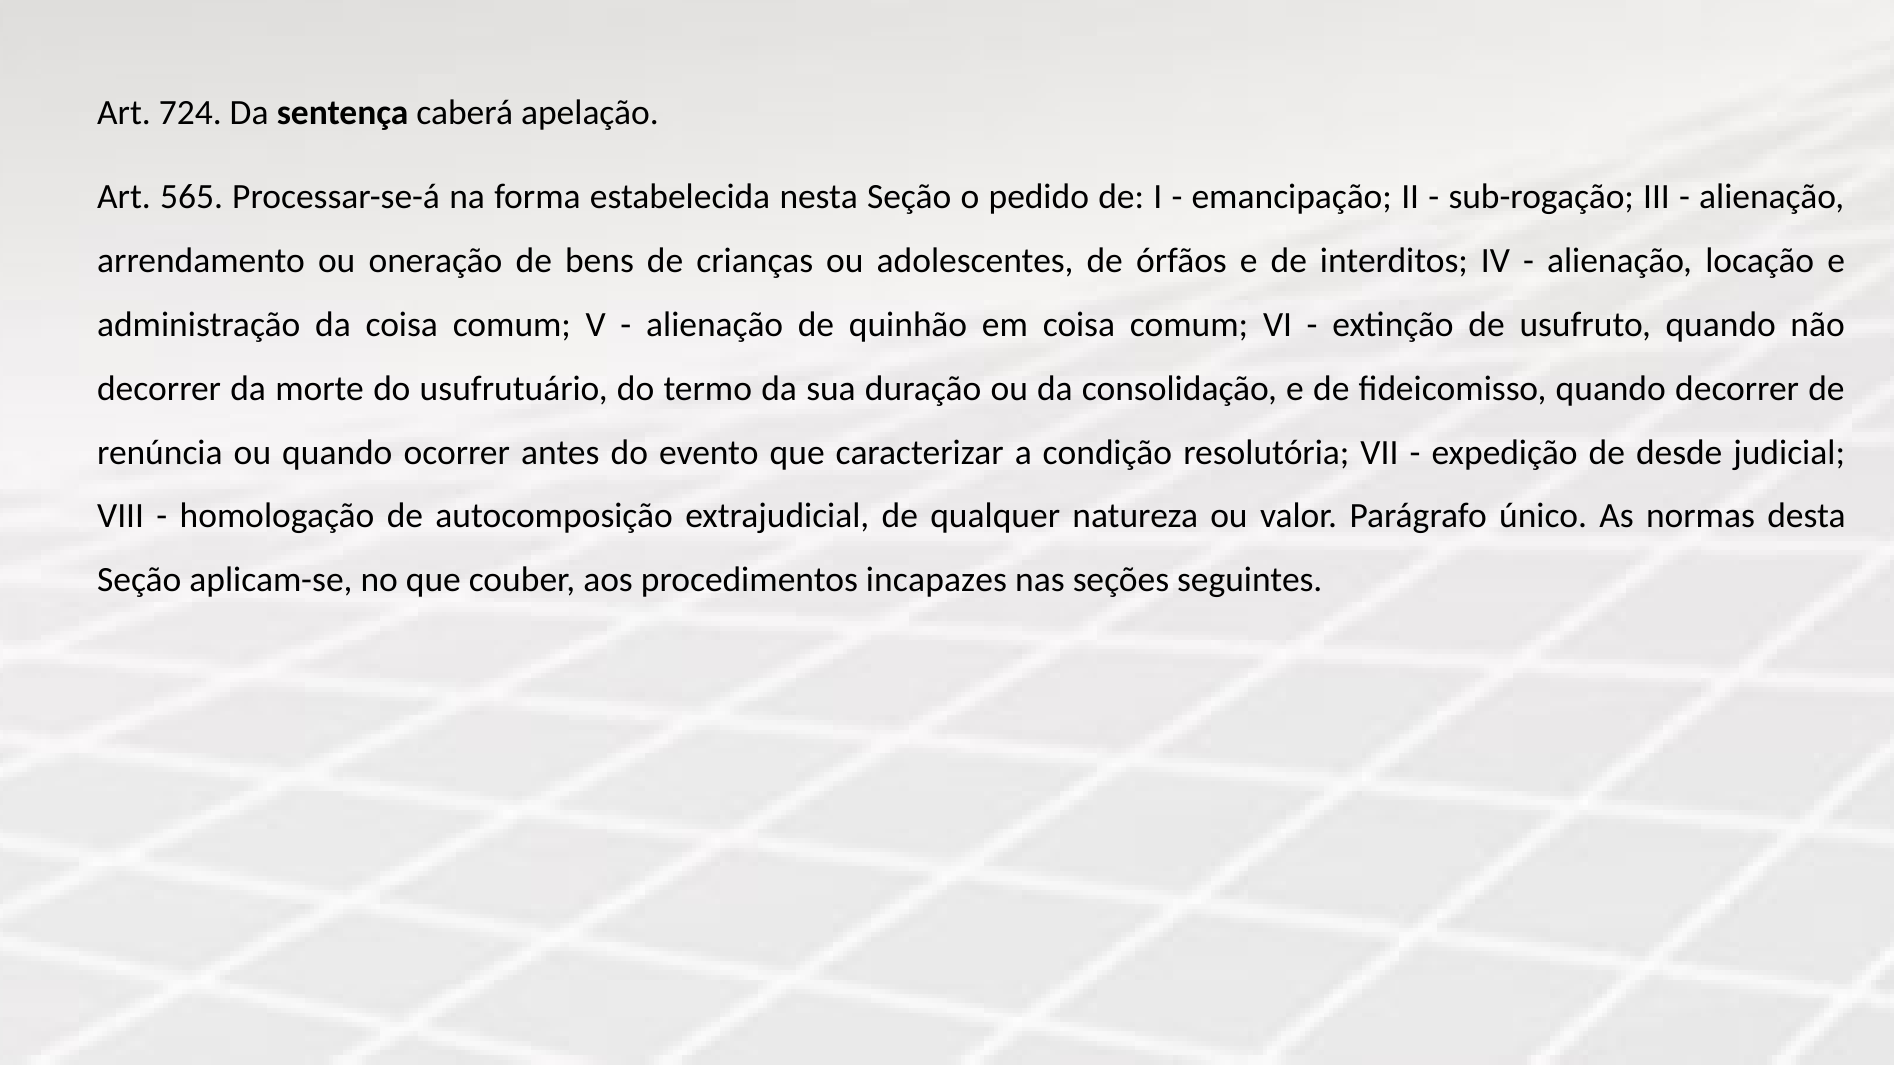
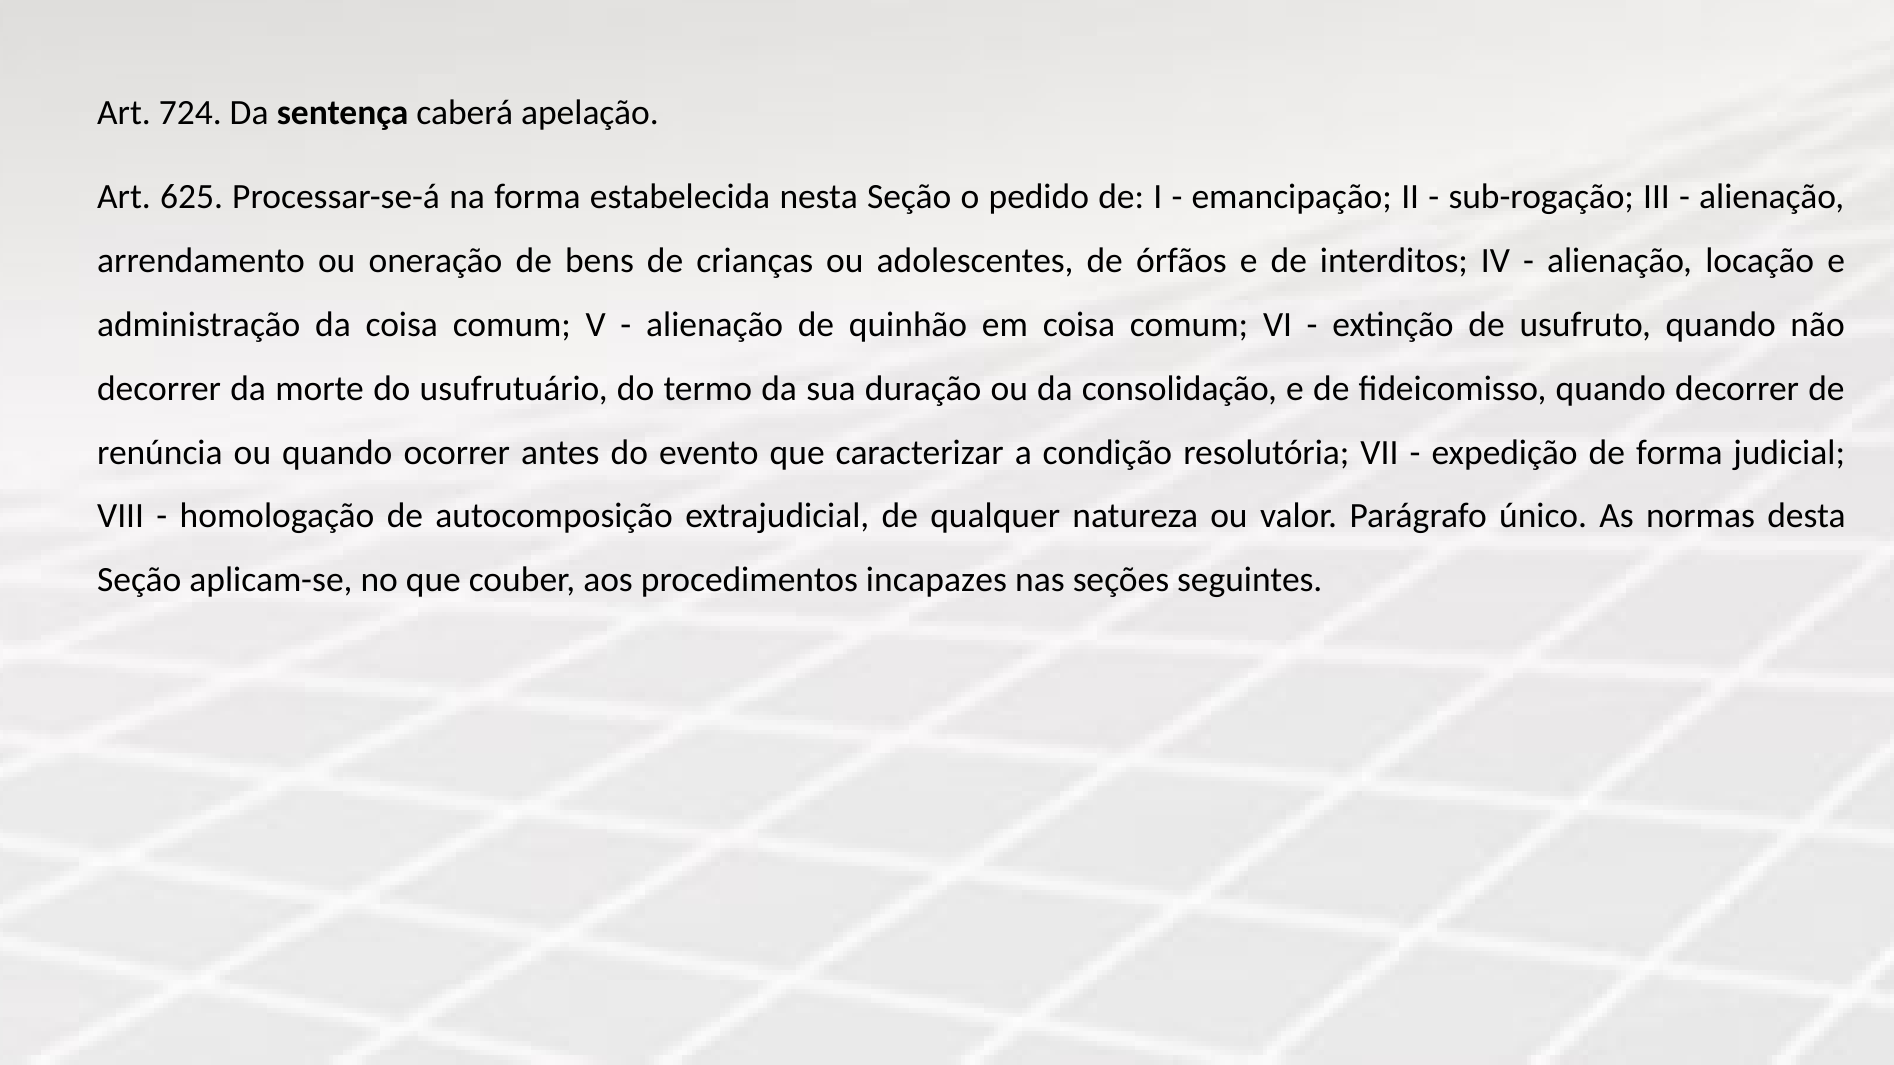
565: 565 -> 625
de desde: desde -> forma
